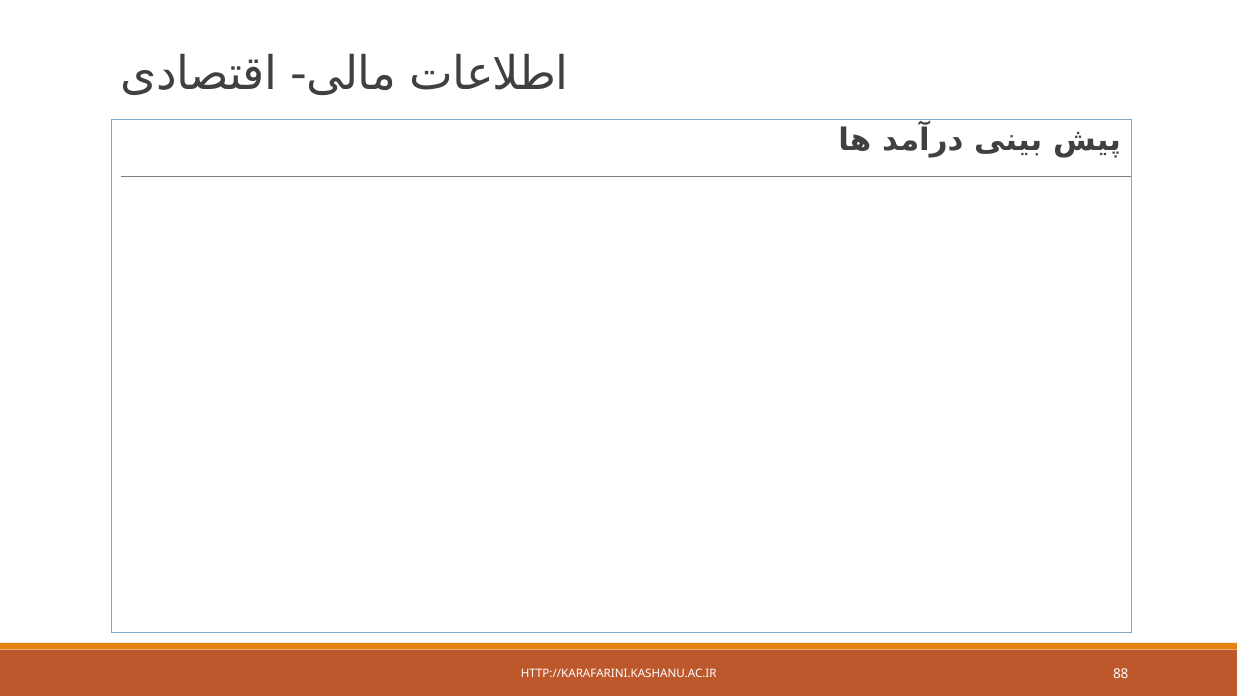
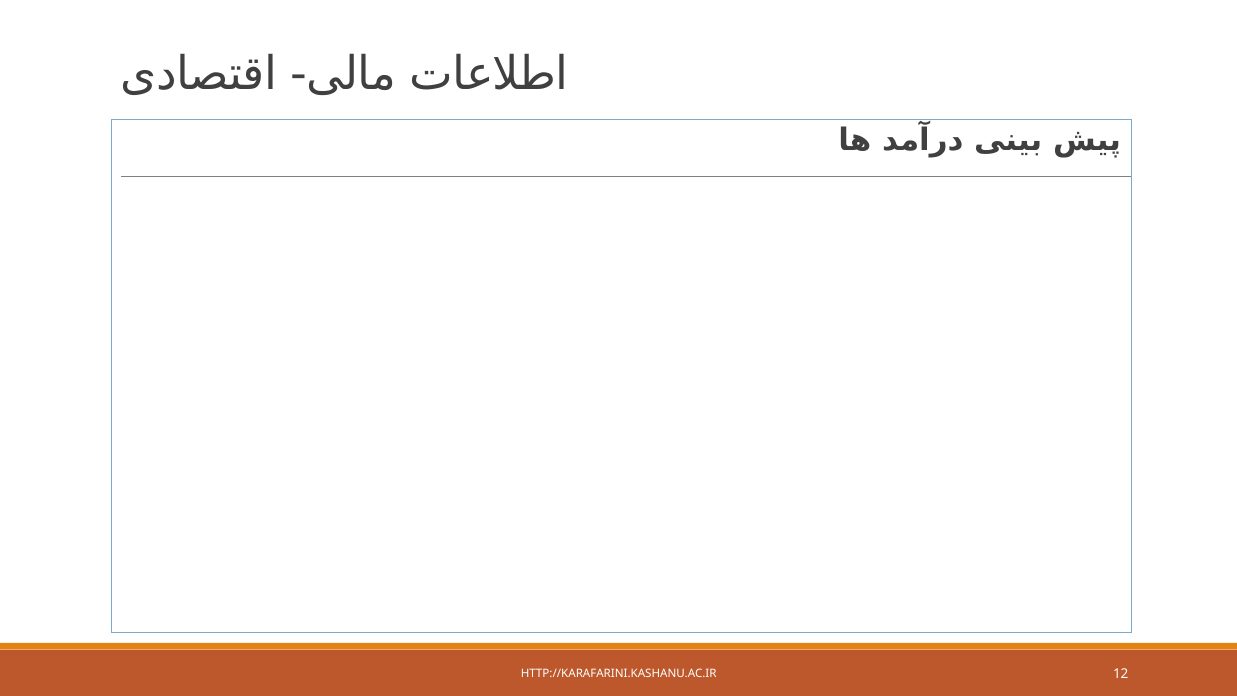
88: 88 -> 12
